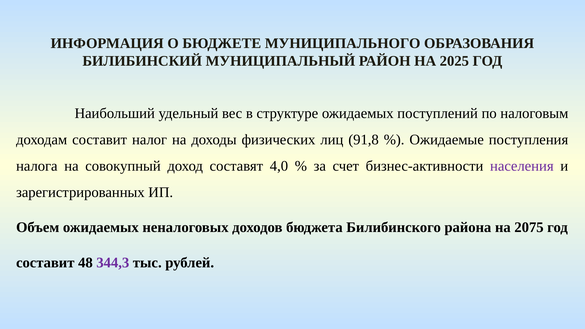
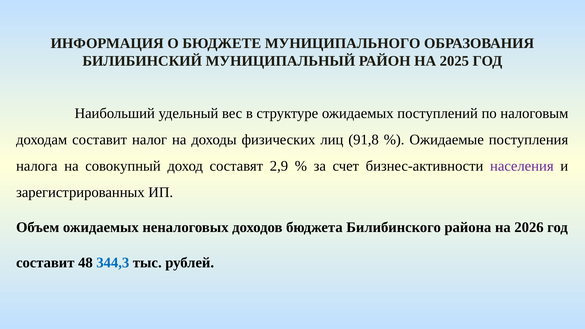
4,0: 4,0 -> 2,9
2075: 2075 -> 2026
344,3 colour: purple -> blue
